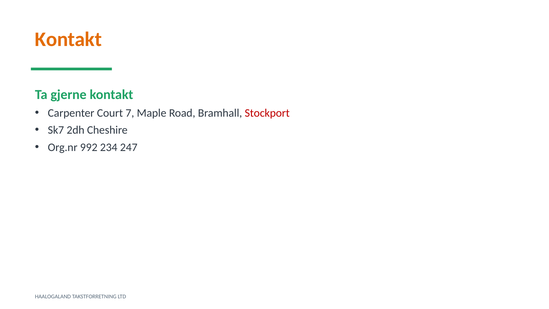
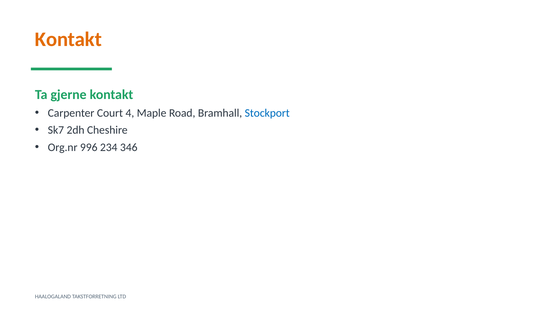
7: 7 -> 4
Stockport colour: red -> blue
992: 992 -> 996
247: 247 -> 346
